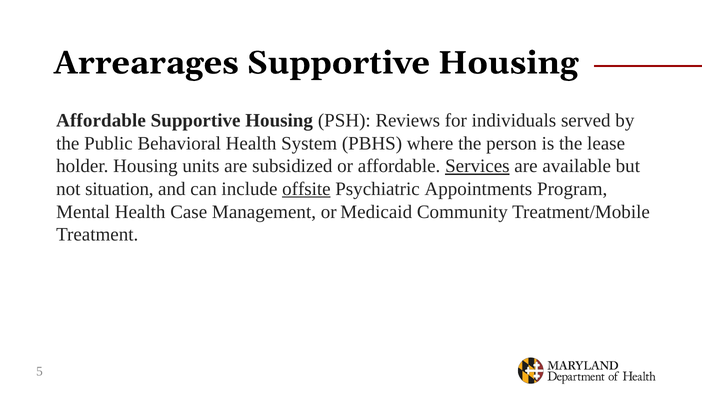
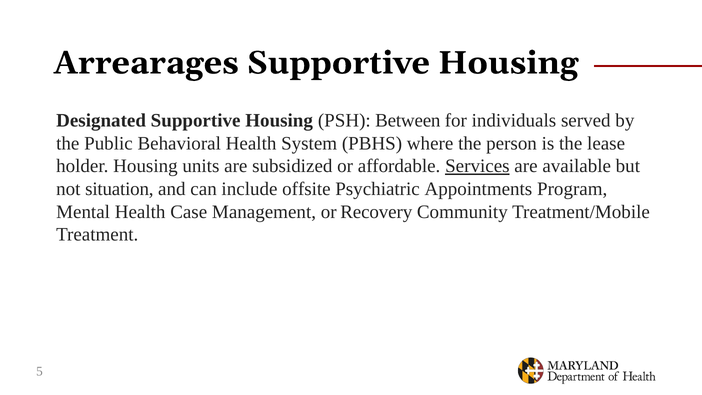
Affordable at (101, 120): Affordable -> Designated
Reviews: Reviews -> Between
offsite underline: present -> none
Medicaid: Medicaid -> Recovery
